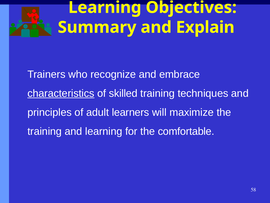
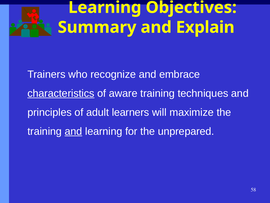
skilled: skilled -> aware
and at (73, 131) underline: none -> present
comfortable: comfortable -> unprepared
